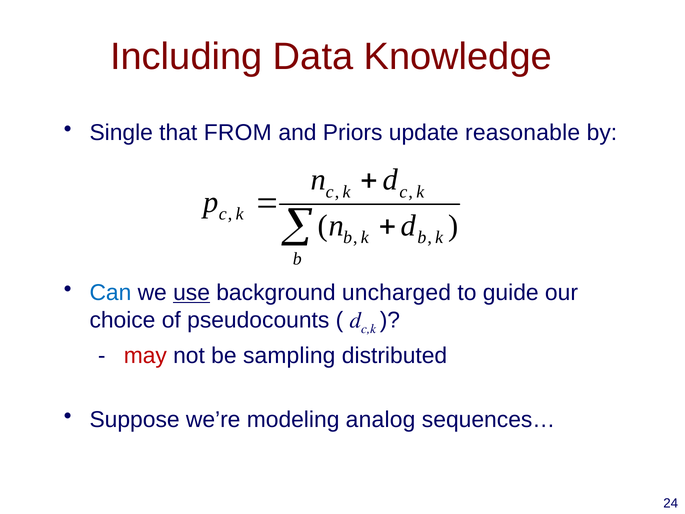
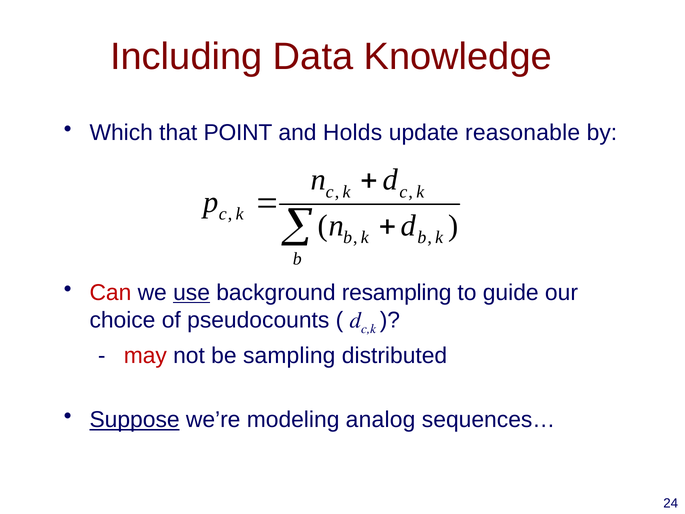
Single: Single -> Which
FROM: FROM -> POINT
Priors: Priors -> Holds
Can colour: blue -> red
uncharged: uncharged -> resampling
Suppose underline: none -> present
